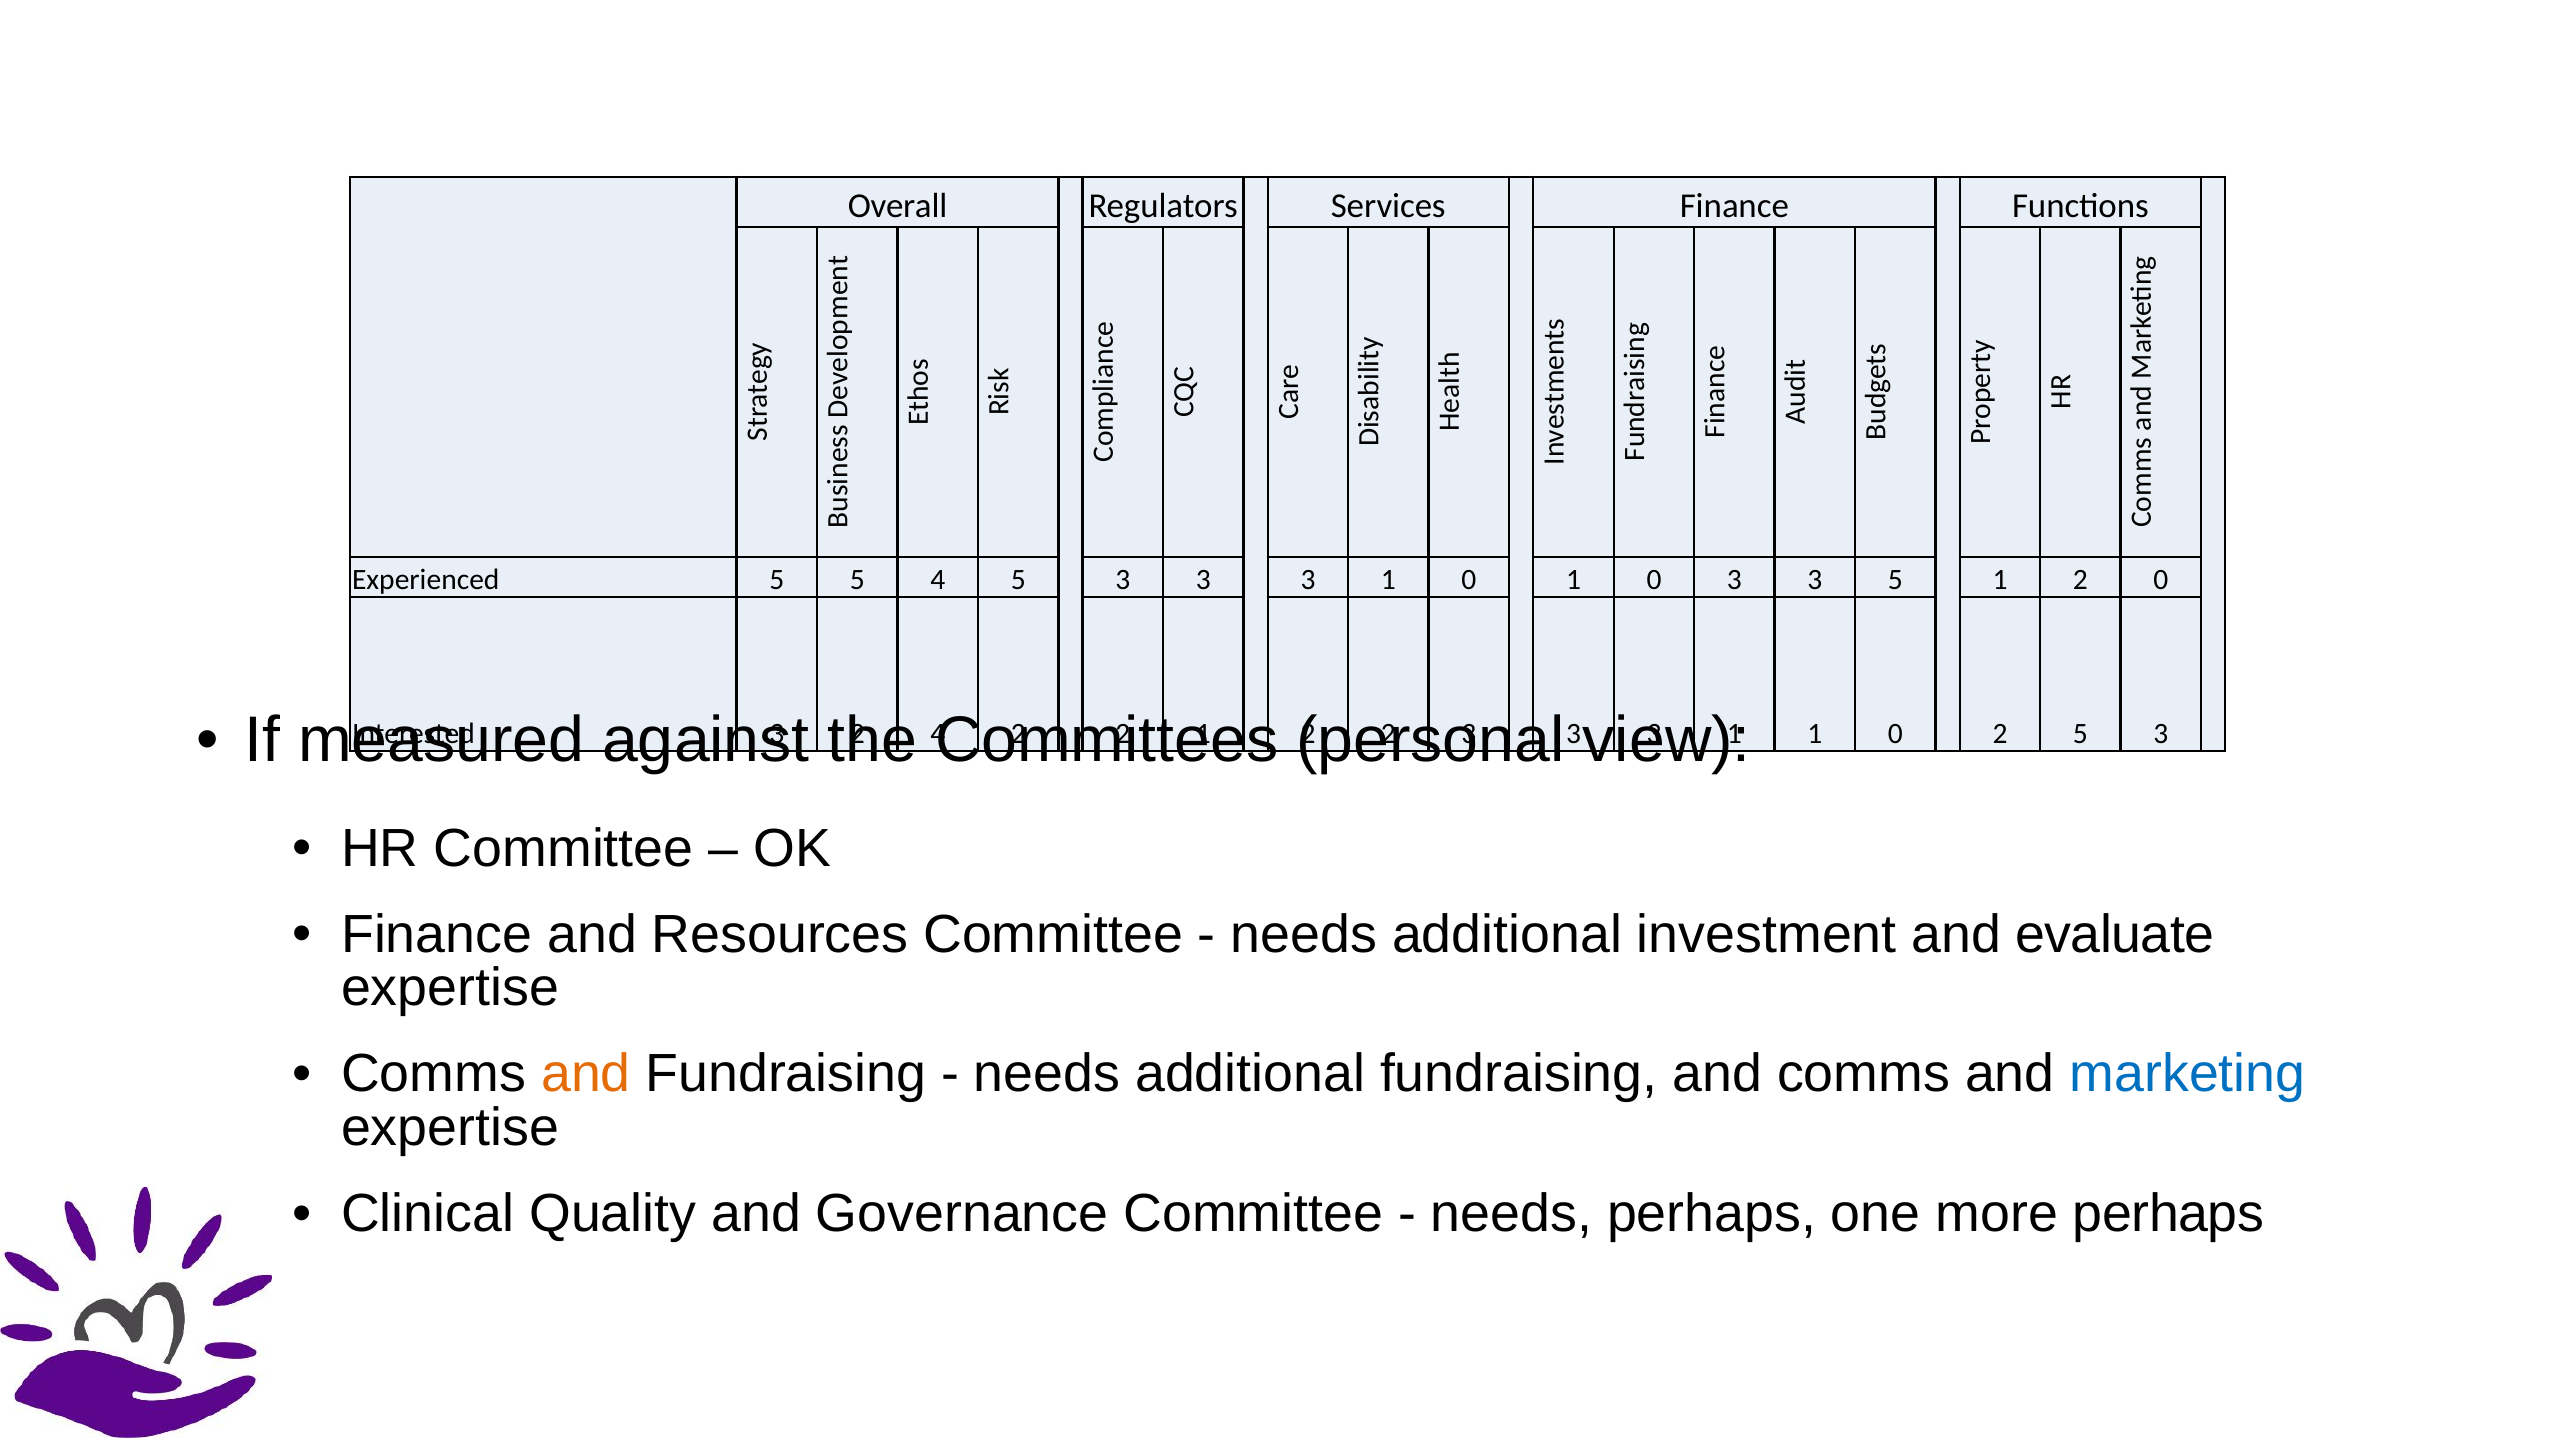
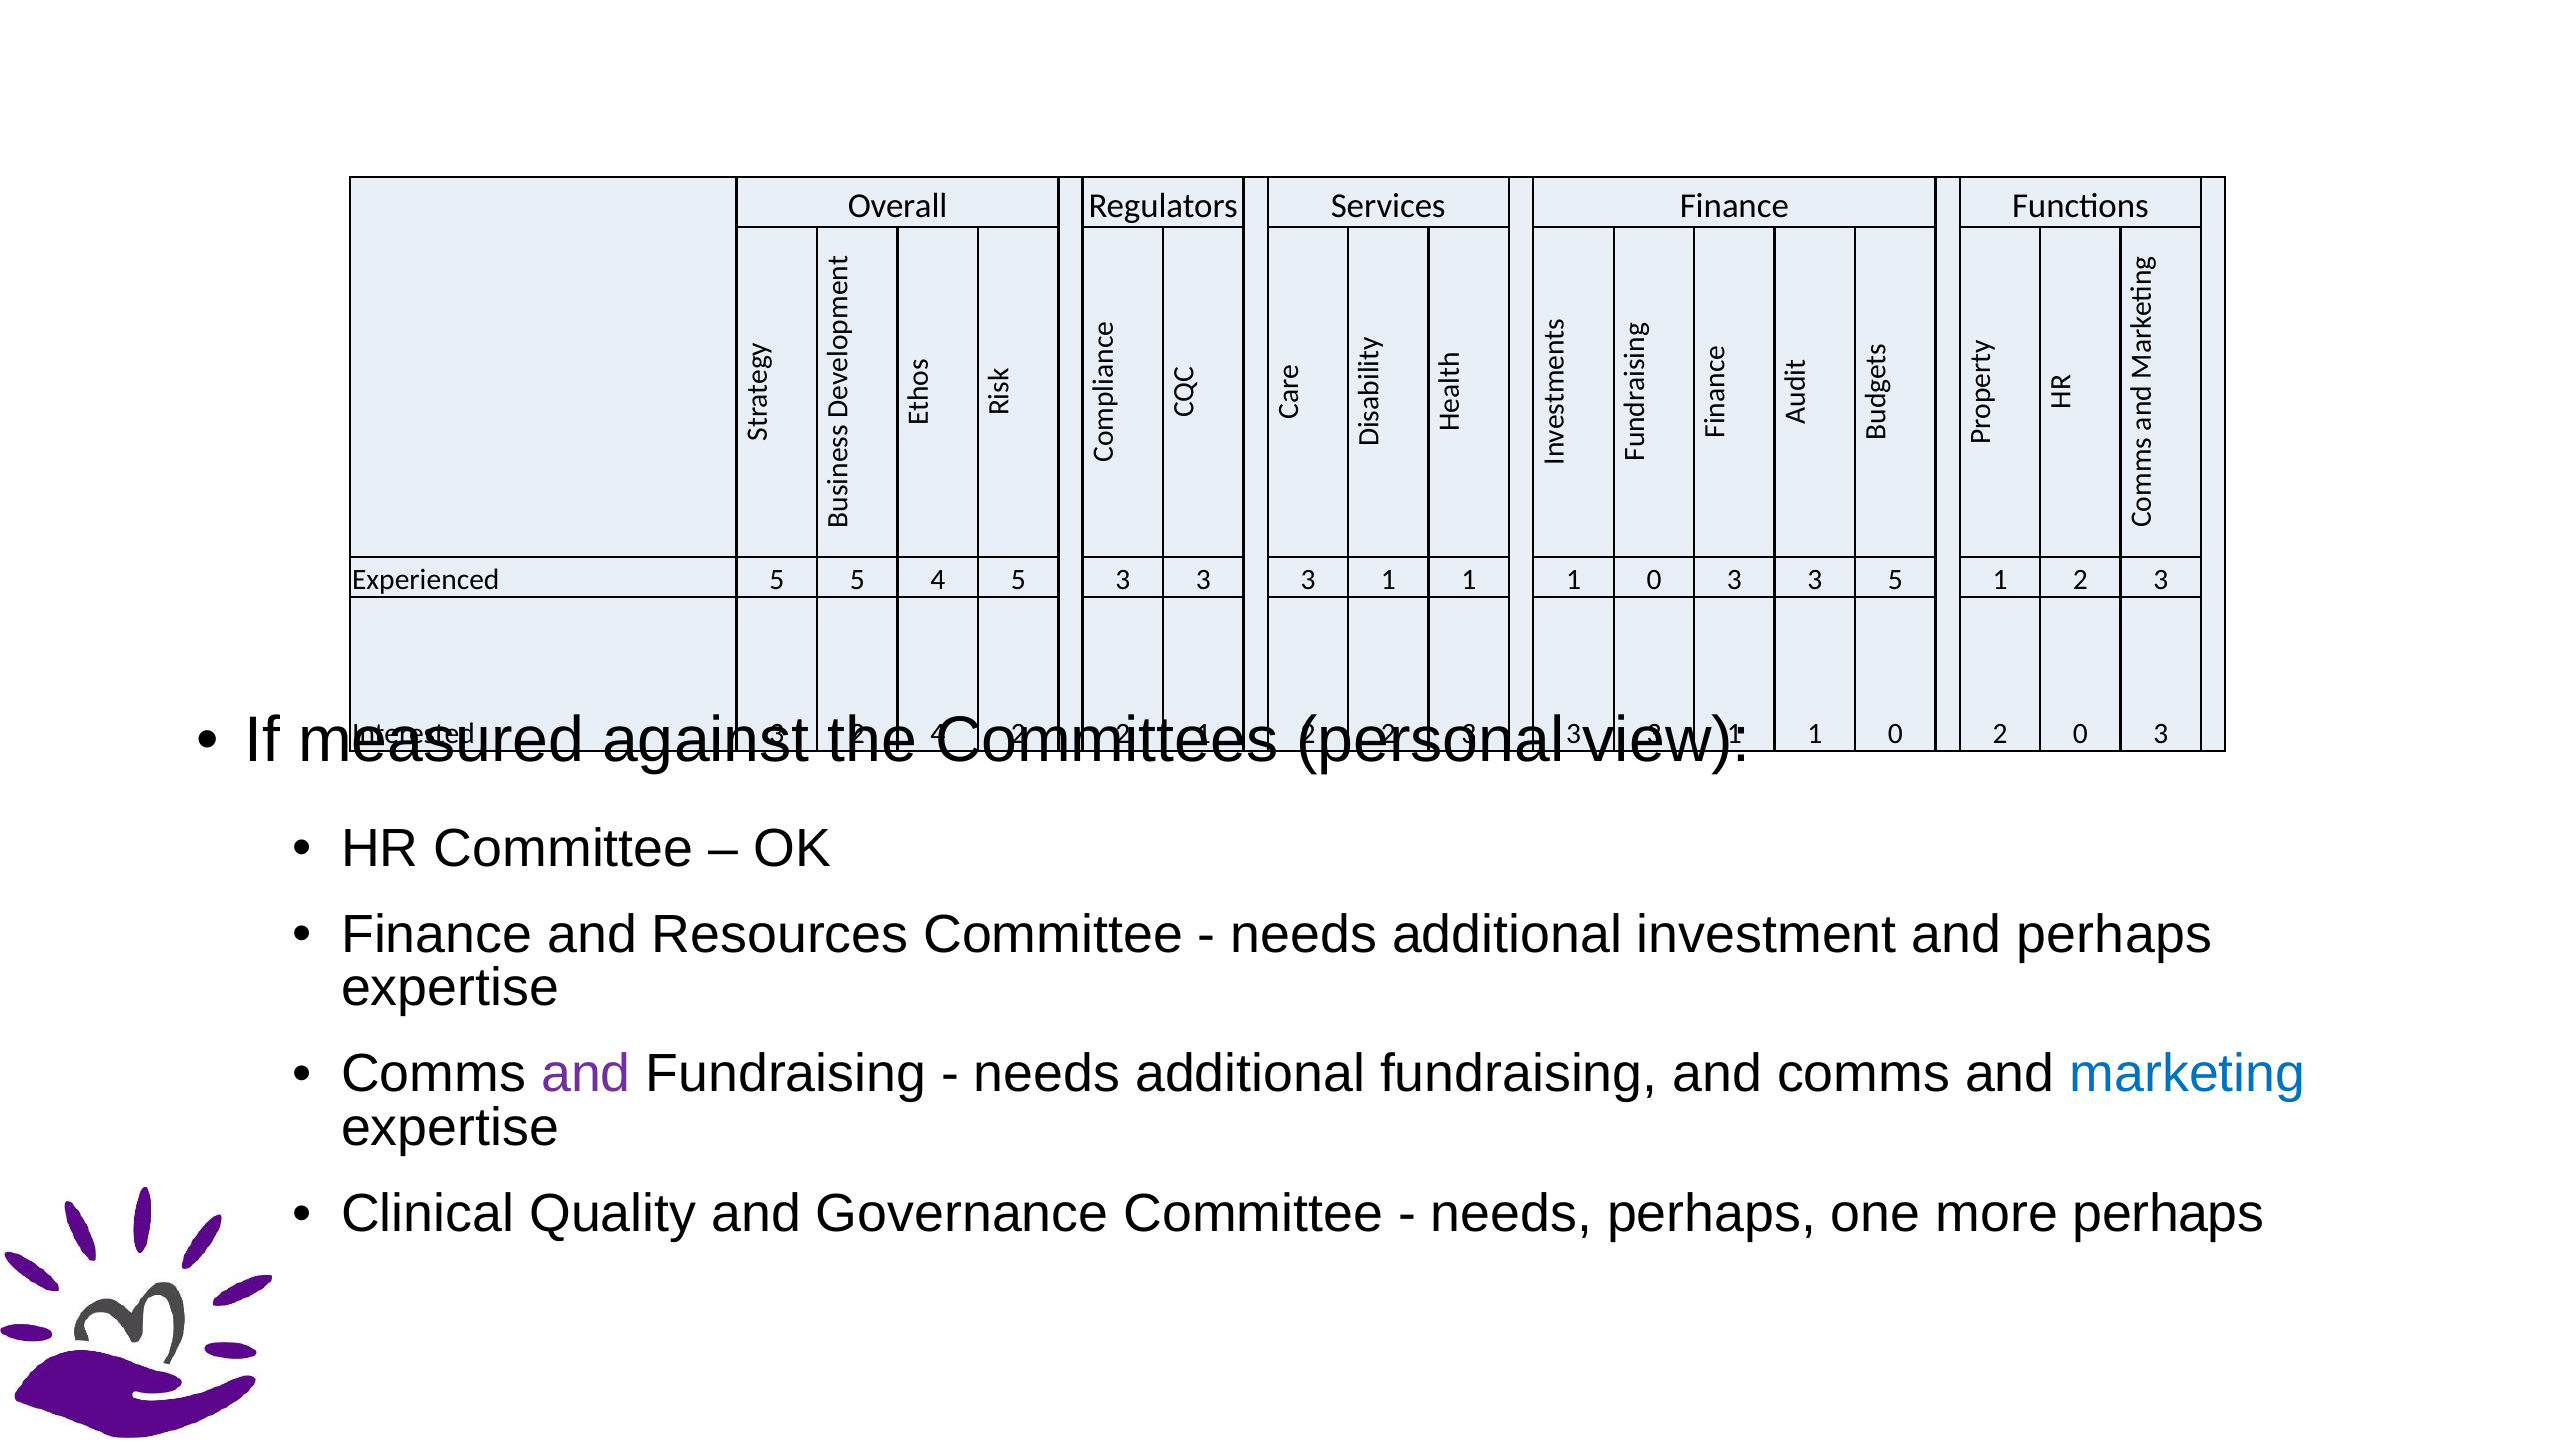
0 at (1469, 580): 0 -> 1
1 2 0: 0 -> 3
2 5: 5 -> 0
and evaluate: evaluate -> perhaps
and at (586, 1074) colour: orange -> purple
